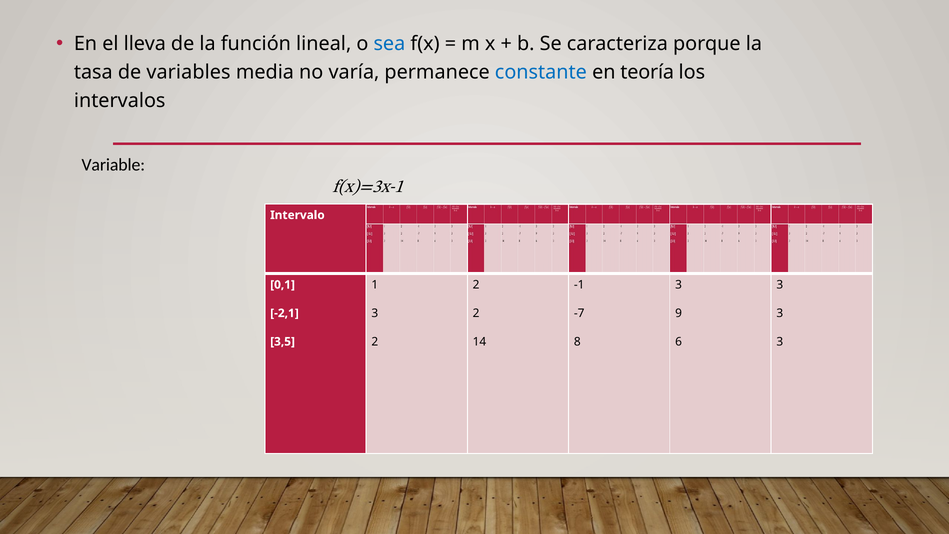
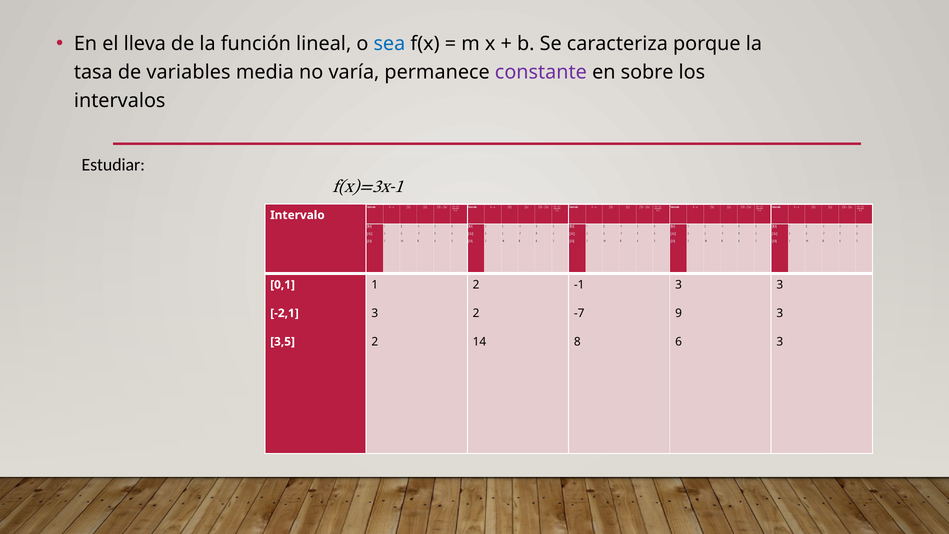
constante colour: blue -> purple
teoría: teoría -> sobre
Variable: Variable -> Estudiar
